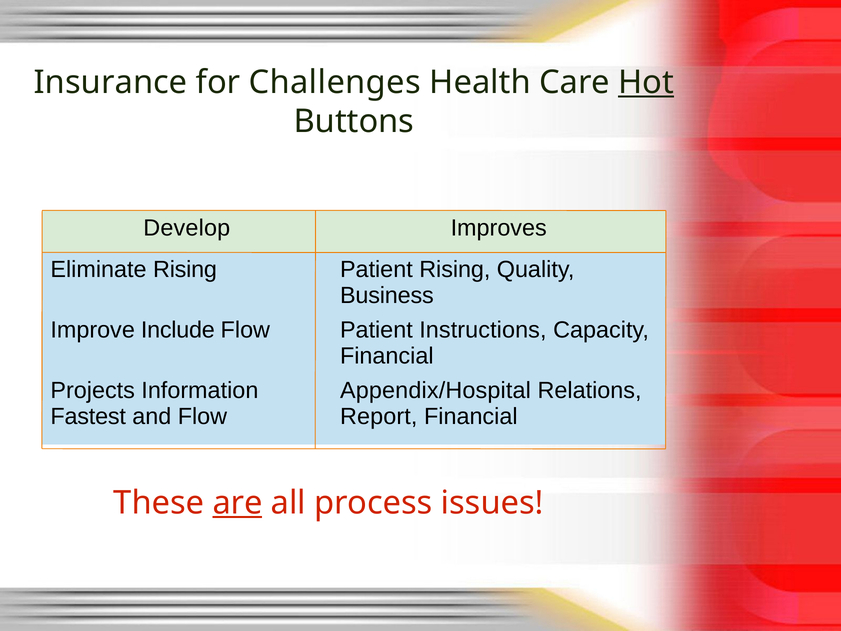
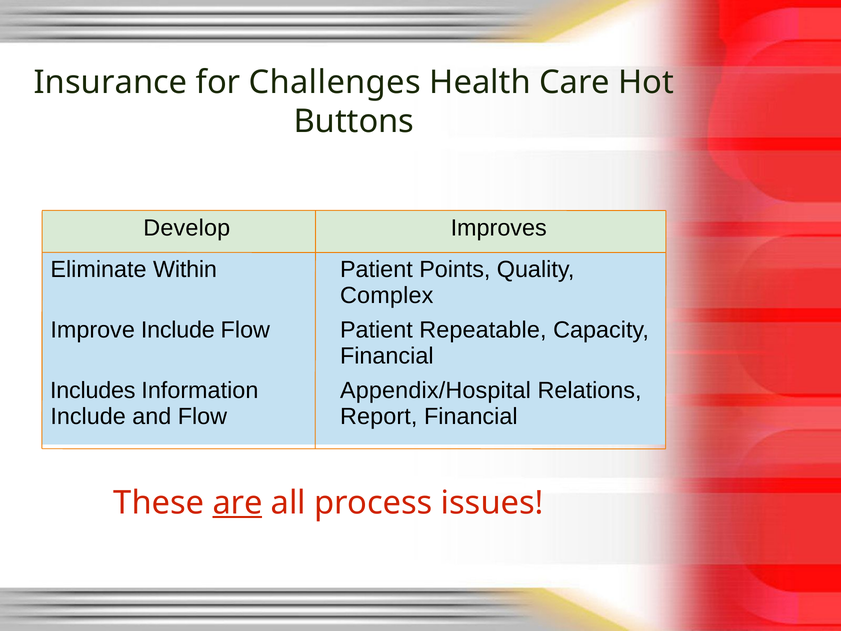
Hot underline: present -> none
Eliminate Rising: Rising -> Within
Patient Rising: Rising -> Points
Business: Business -> Complex
Instructions: Instructions -> Repeatable
Projects: Projects -> Includes
Fastest at (88, 417): Fastest -> Include
